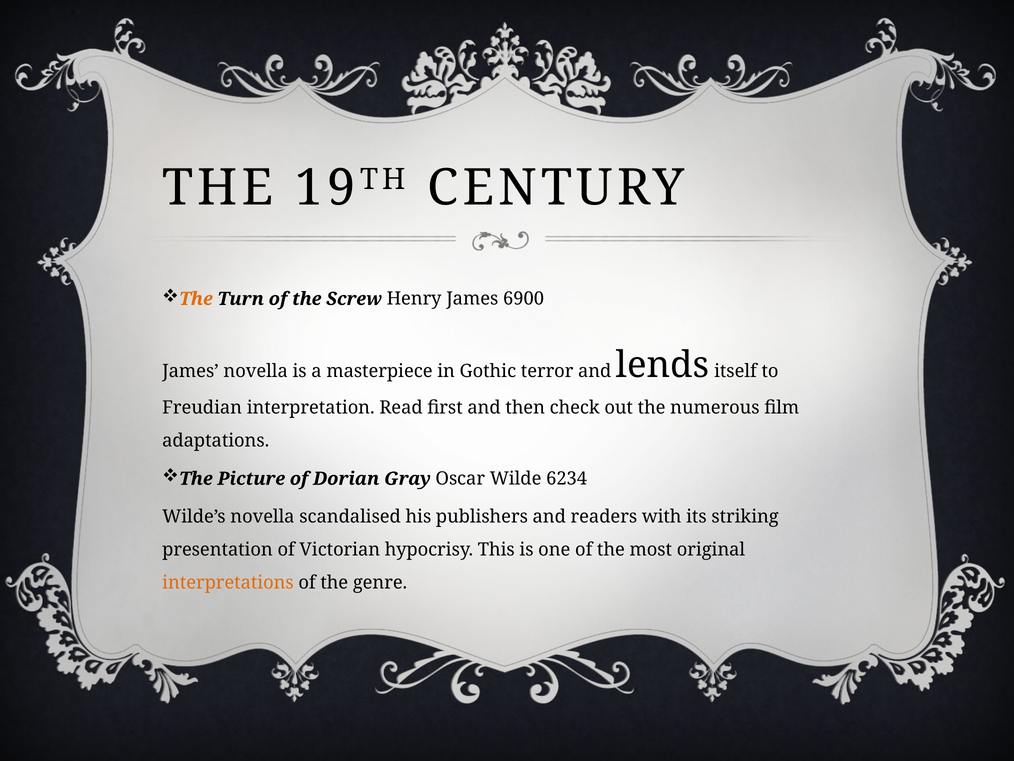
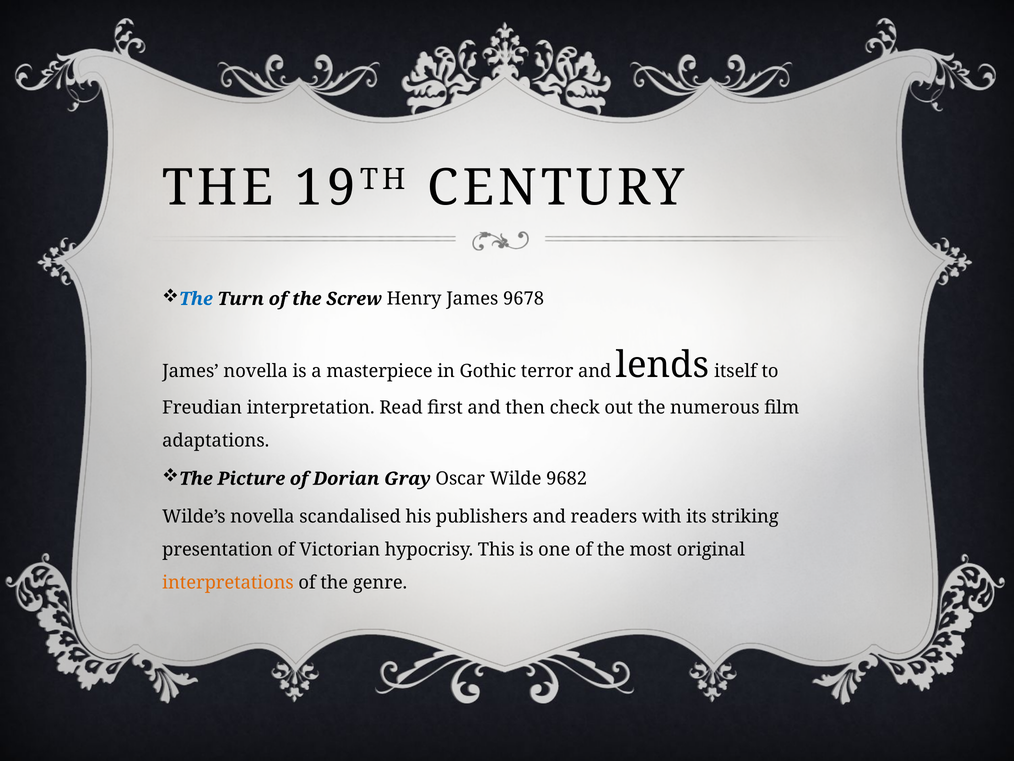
The at (196, 299) colour: orange -> blue
6900: 6900 -> 9678
6234: 6234 -> 9682
